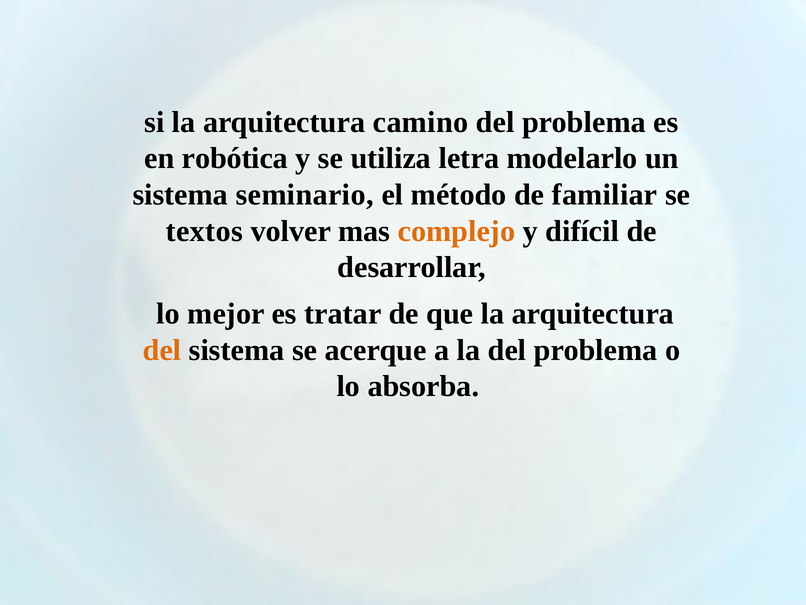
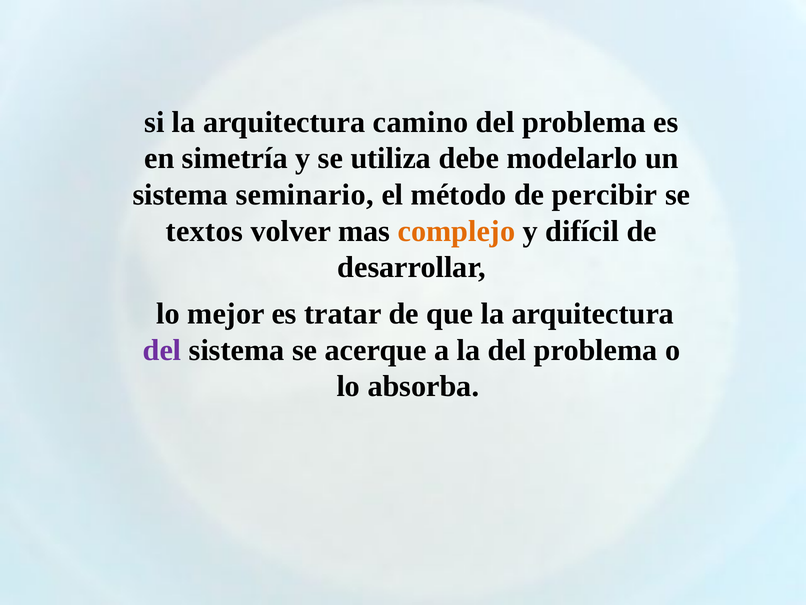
robótica: robótica -> simetría
letra: letra -> debe
familiar: familiar -> percibir
del at (162, 350) colour: orange -> purple
